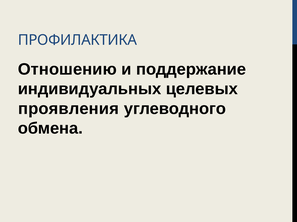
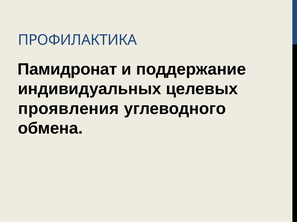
Отношению: Отношению -> Памидронат
